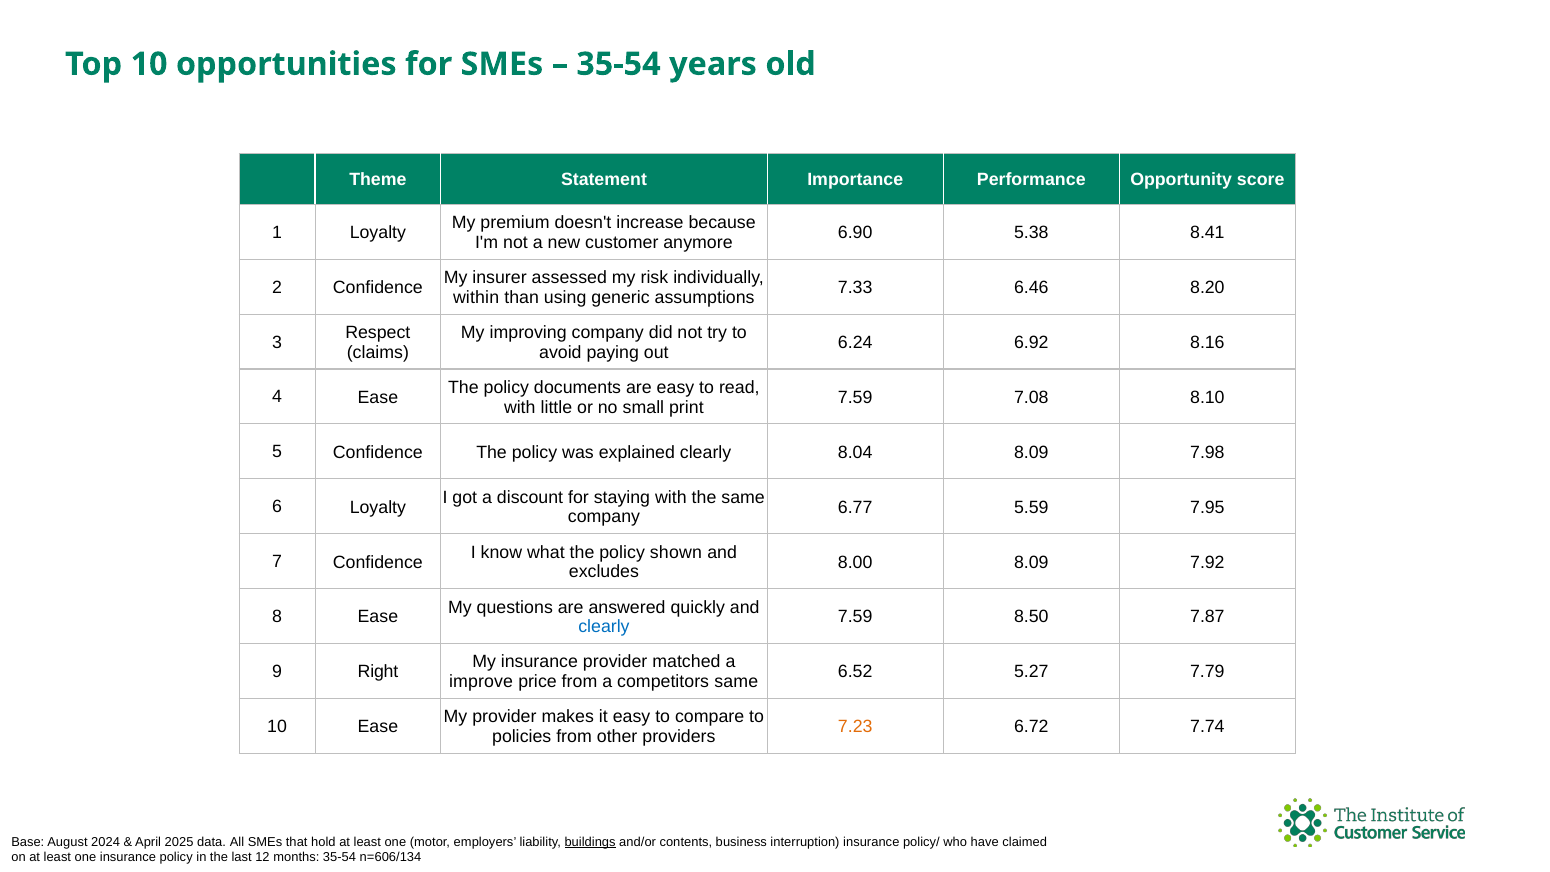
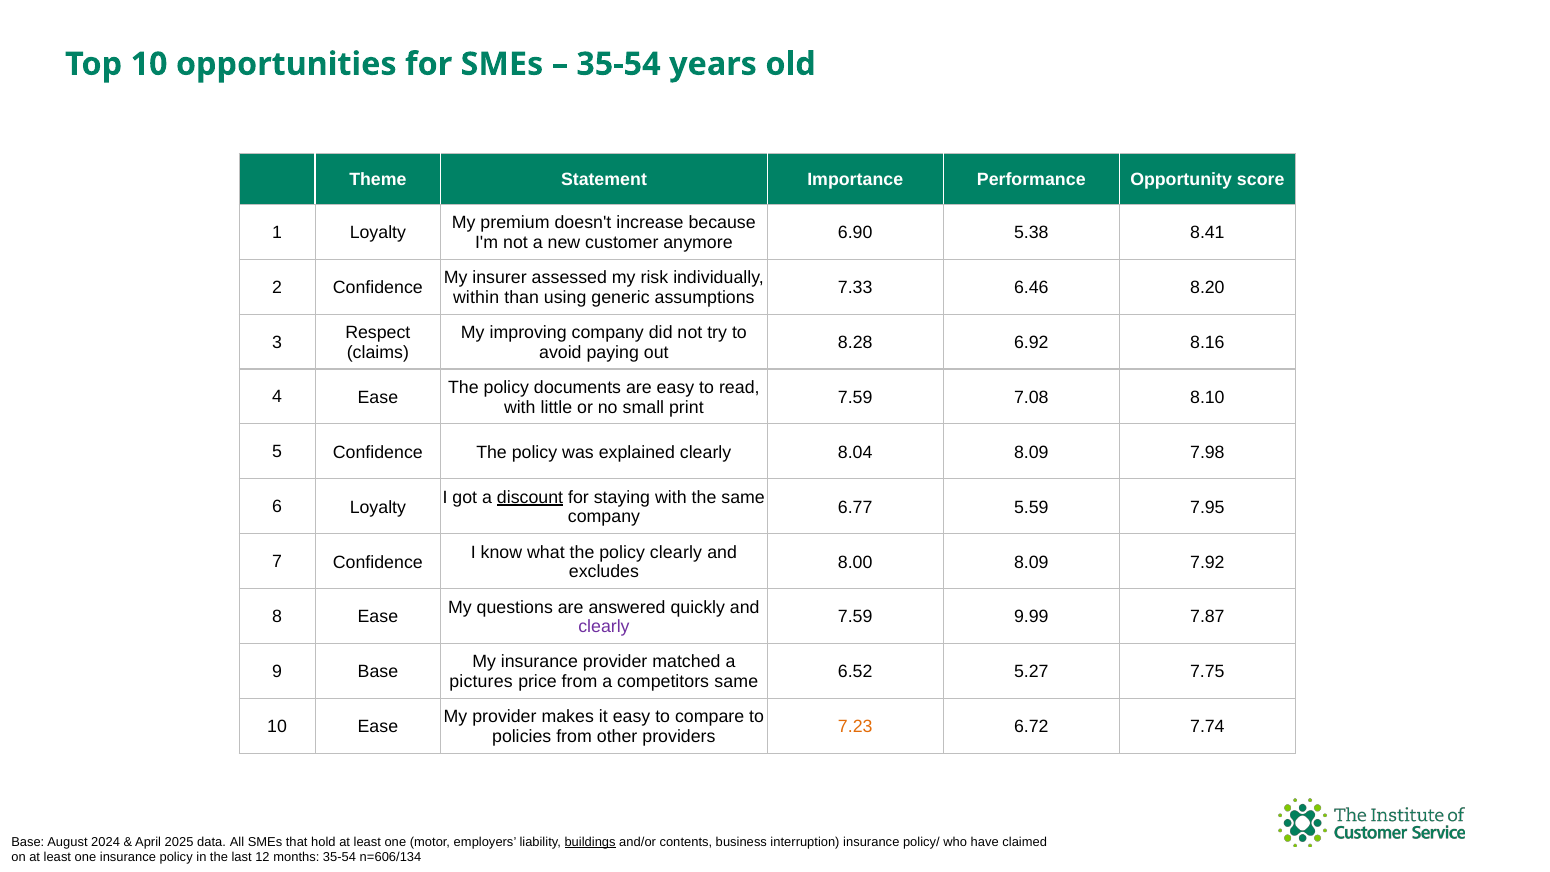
6.24: 6.24 -> 8.28
discount underline: none -> present
policy shown: shown -> clearly
8.50: 8.50 -> 9.99
clearly at (604, 627) colour: blue -> purple
9 Right: Right -> Base
7.79: 7.79 -> 7.75
improve: improve -> pictures
